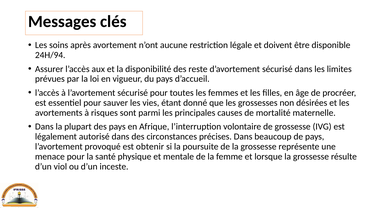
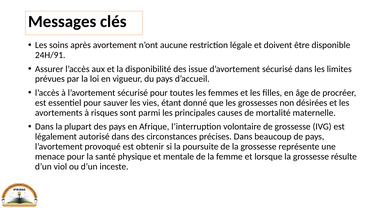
24H/94: 24H/94 -> 24H/91
reste: reste -> issue
